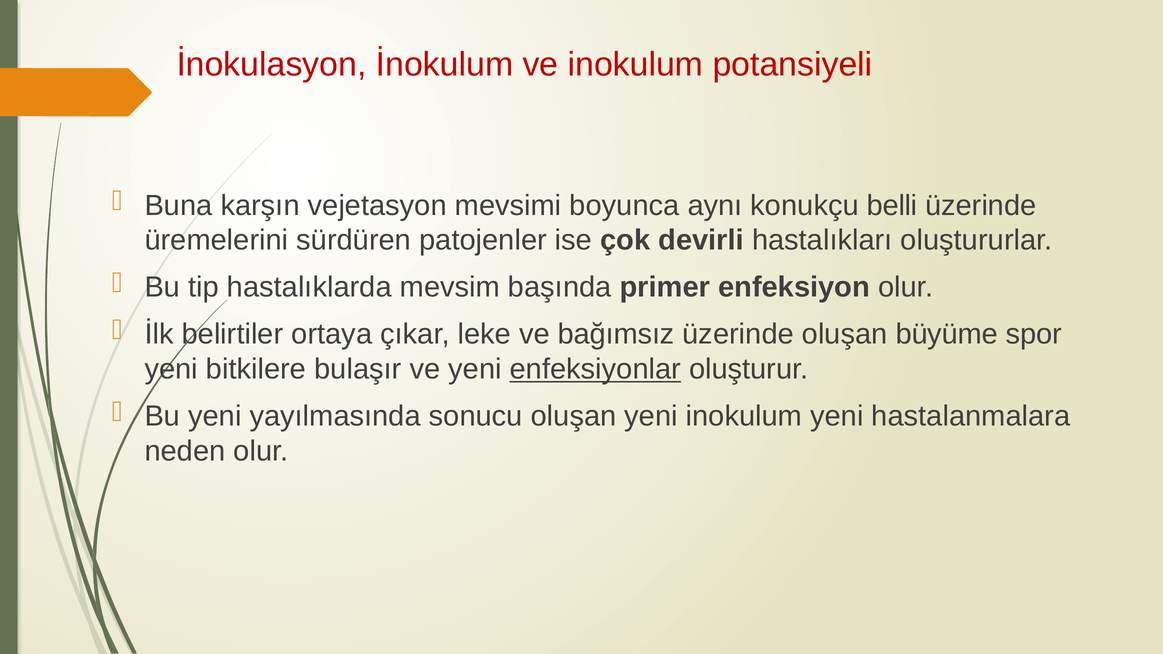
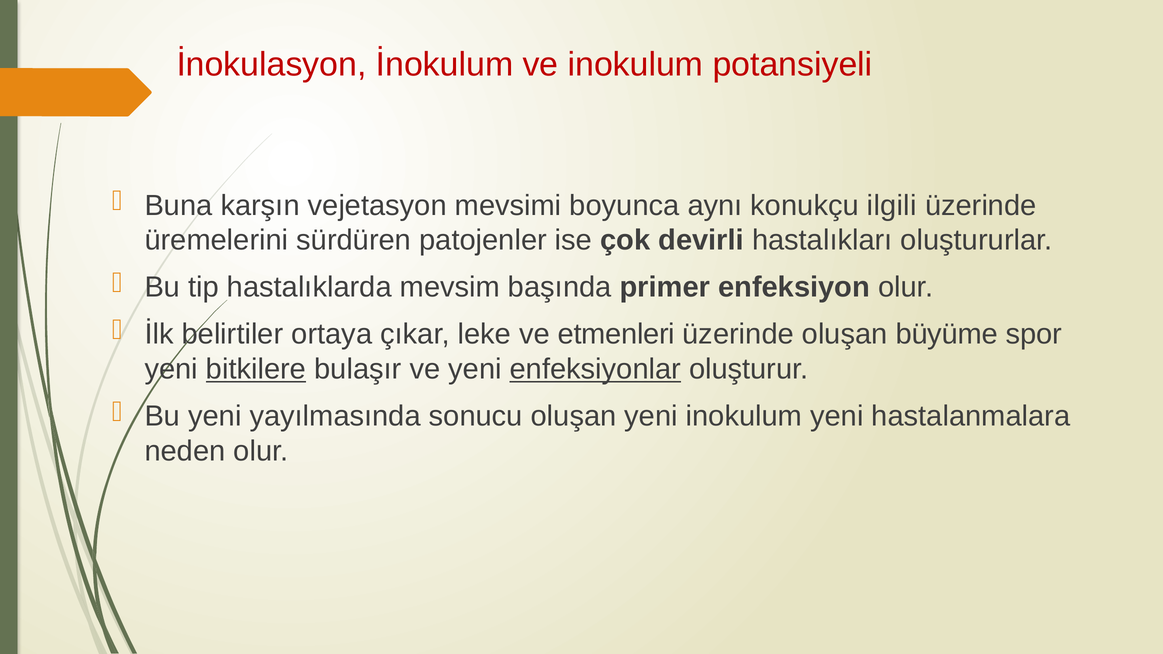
belli: belli -> ilgili
bağımsız: bağımsız -> etmenleri
bitkilere underline: none -> present
